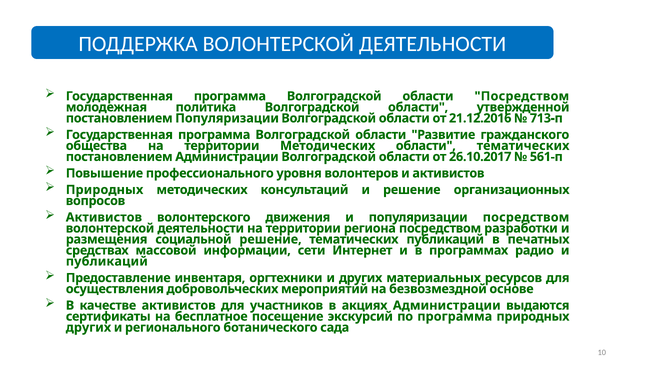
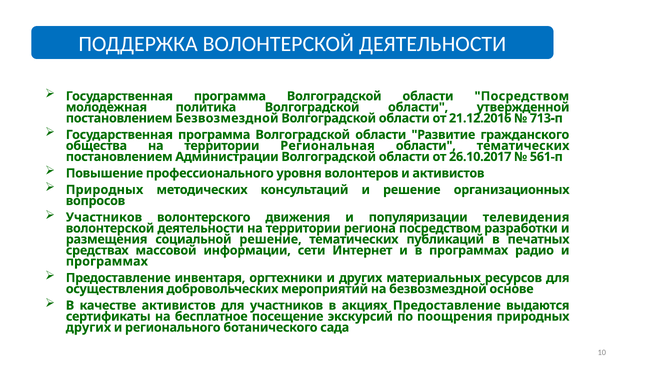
постановлением Популяризации: Популяризации -> Безвозмездной
территории Методических: Методических -> Региональная
Активистов at (104, 217): Активистов -> Участников
популяризации посредством: посредством -> телевидения
публикаций at (107, 261): публикаций -> программах
акциях Администрации: Администрации -> Предоставление
по программа: программа -> поощрения
